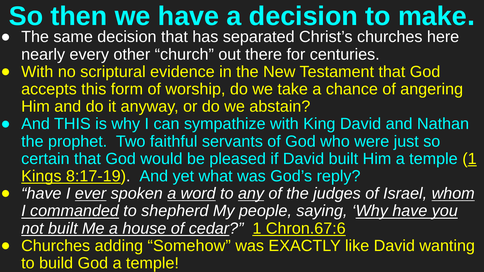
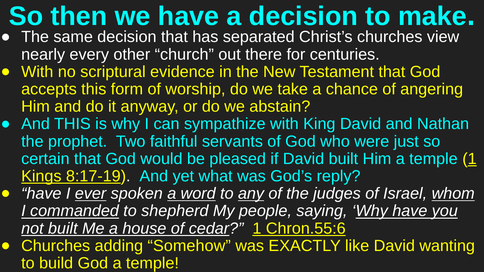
here: here -> view
Chron.67:6: Chron.67:6 -> Chron.55:6
